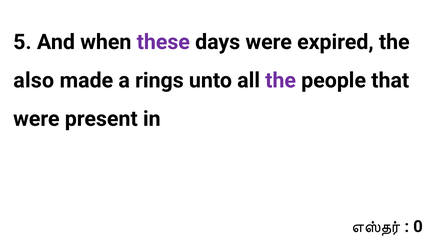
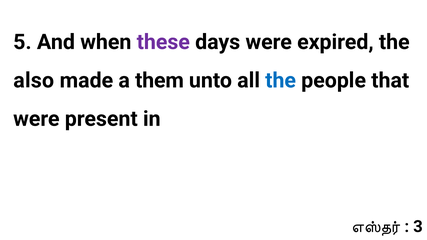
rings: rings -> them
the at (281, 80) colour: purple -> blue
0: 0 -> 3
